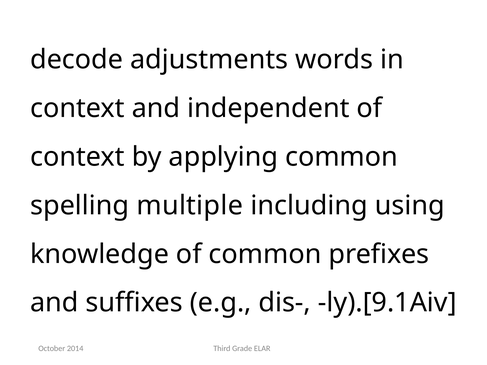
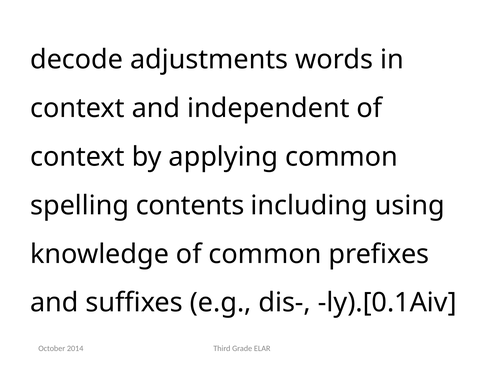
multiple: multiple -> contents
ly).[9.1Aiv: ly).[9.1Aiv -> ly).[0.1Aiv
